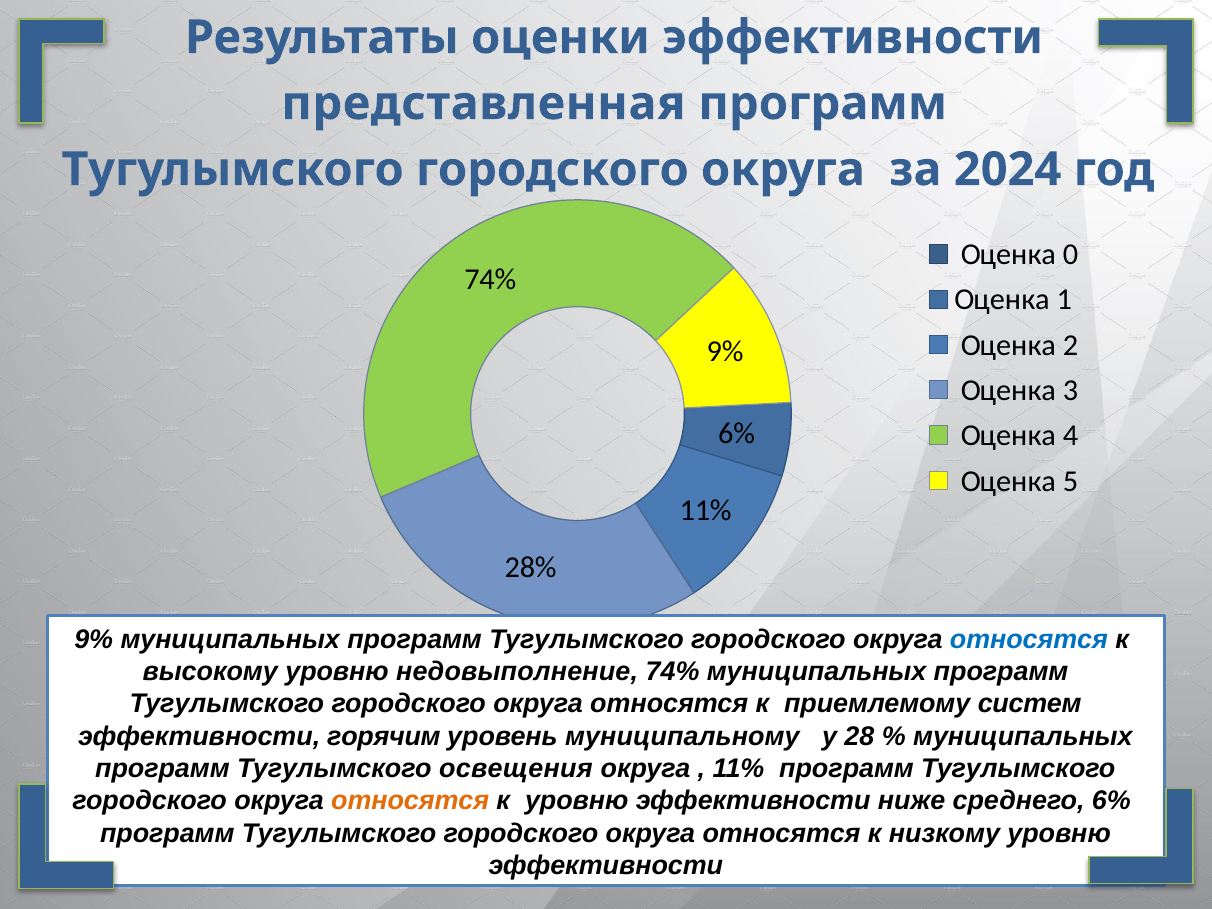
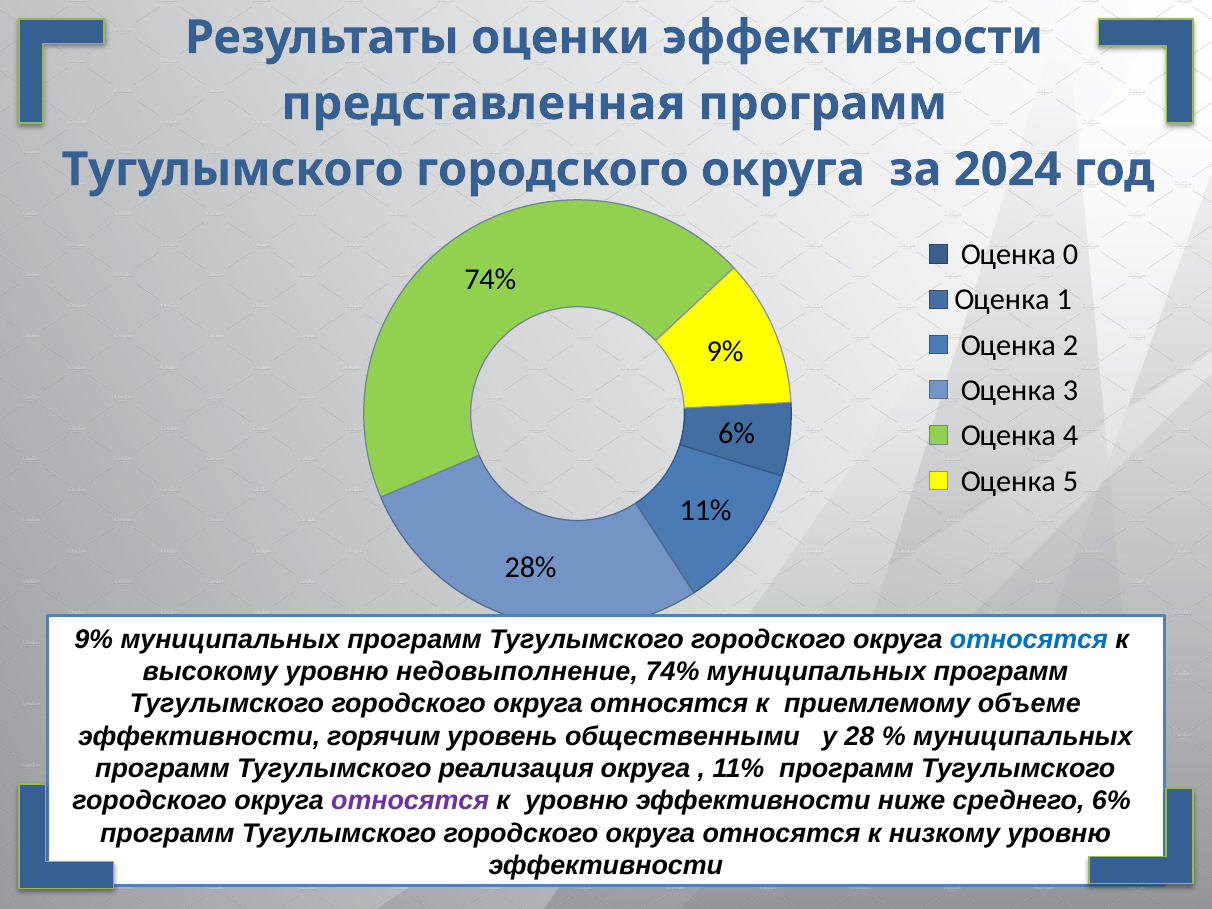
систем: систем -> объеме
муниципальному: муниципальному -> общественными
освещения: освещения -> реализация
относятся at (410, 801) colour: orange -> purple
